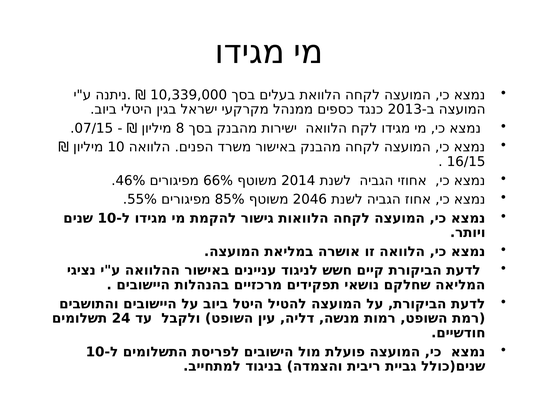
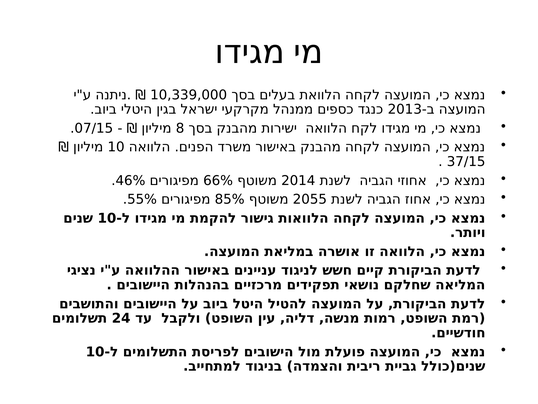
16/15: 16/15 -> 37/15
2046: 2046 -> 2055
